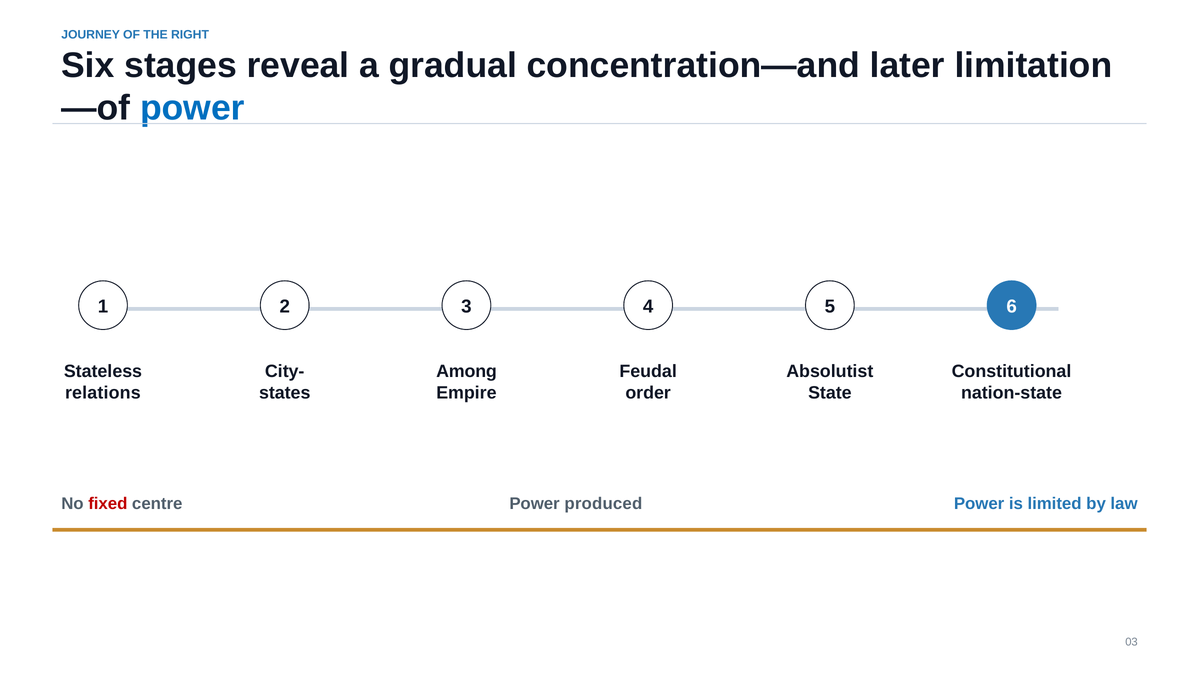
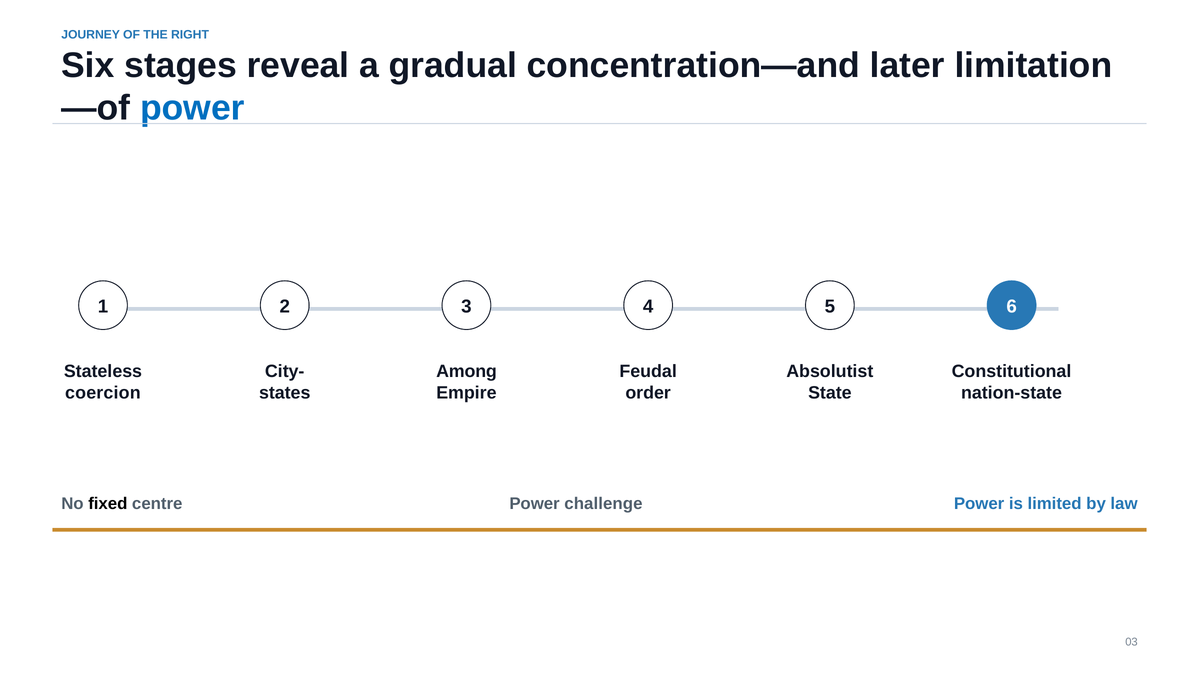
relations: relations -> coercion
fixed colour: red -> black
produced: produced -> challenge
